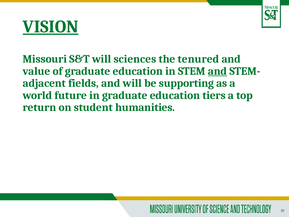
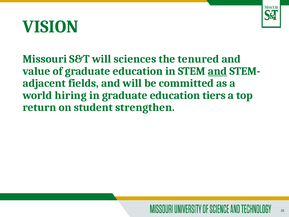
VISION underline: present -> none
supporting: supporting -> committed
future: future -> hiring
humanities: humanities -> strengthen
